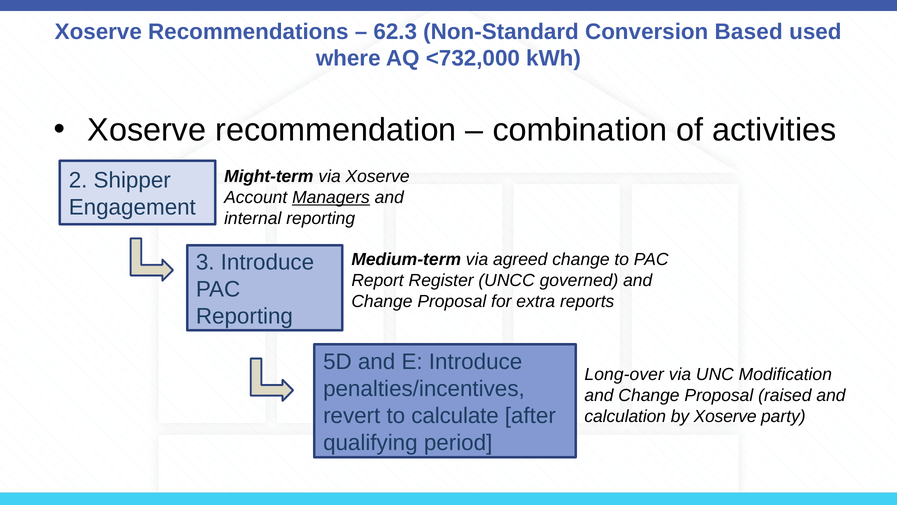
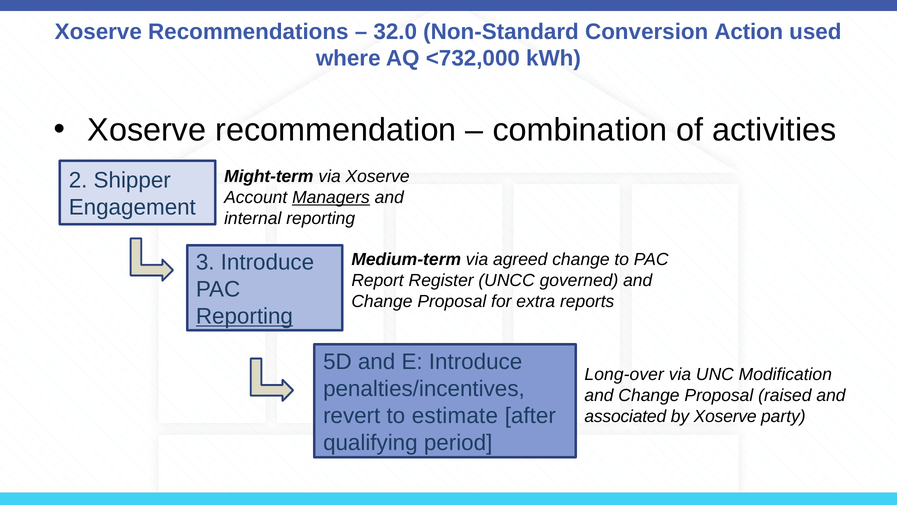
62.3: 62.3 -> 32.0
Based: Based -> Action
Reporting at (244, 316) underline: none -> present
calculate: calculate -> estimate
calculation: calculation -> associated
